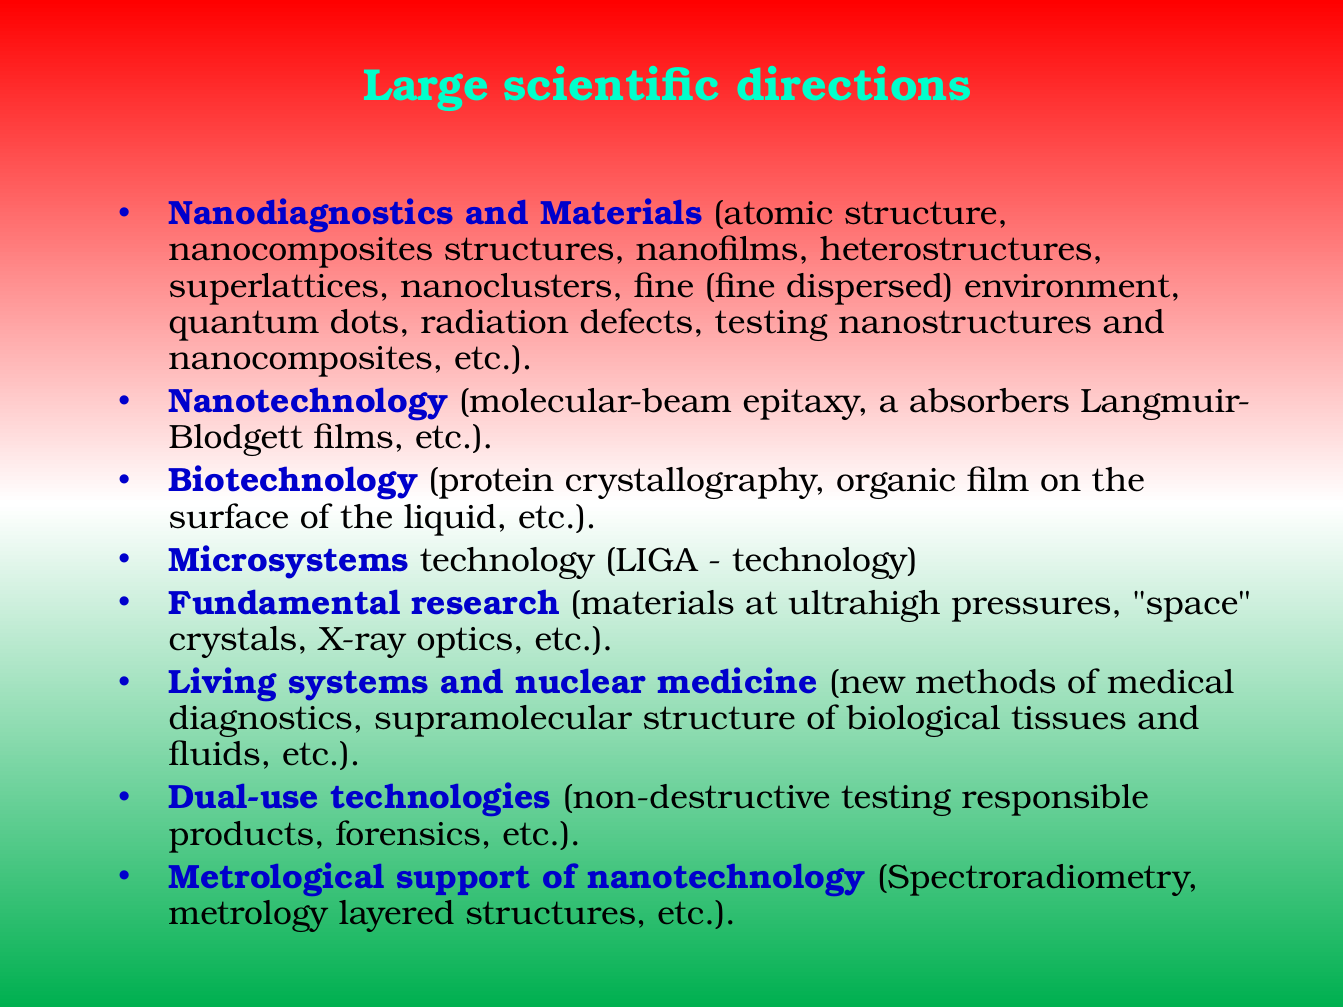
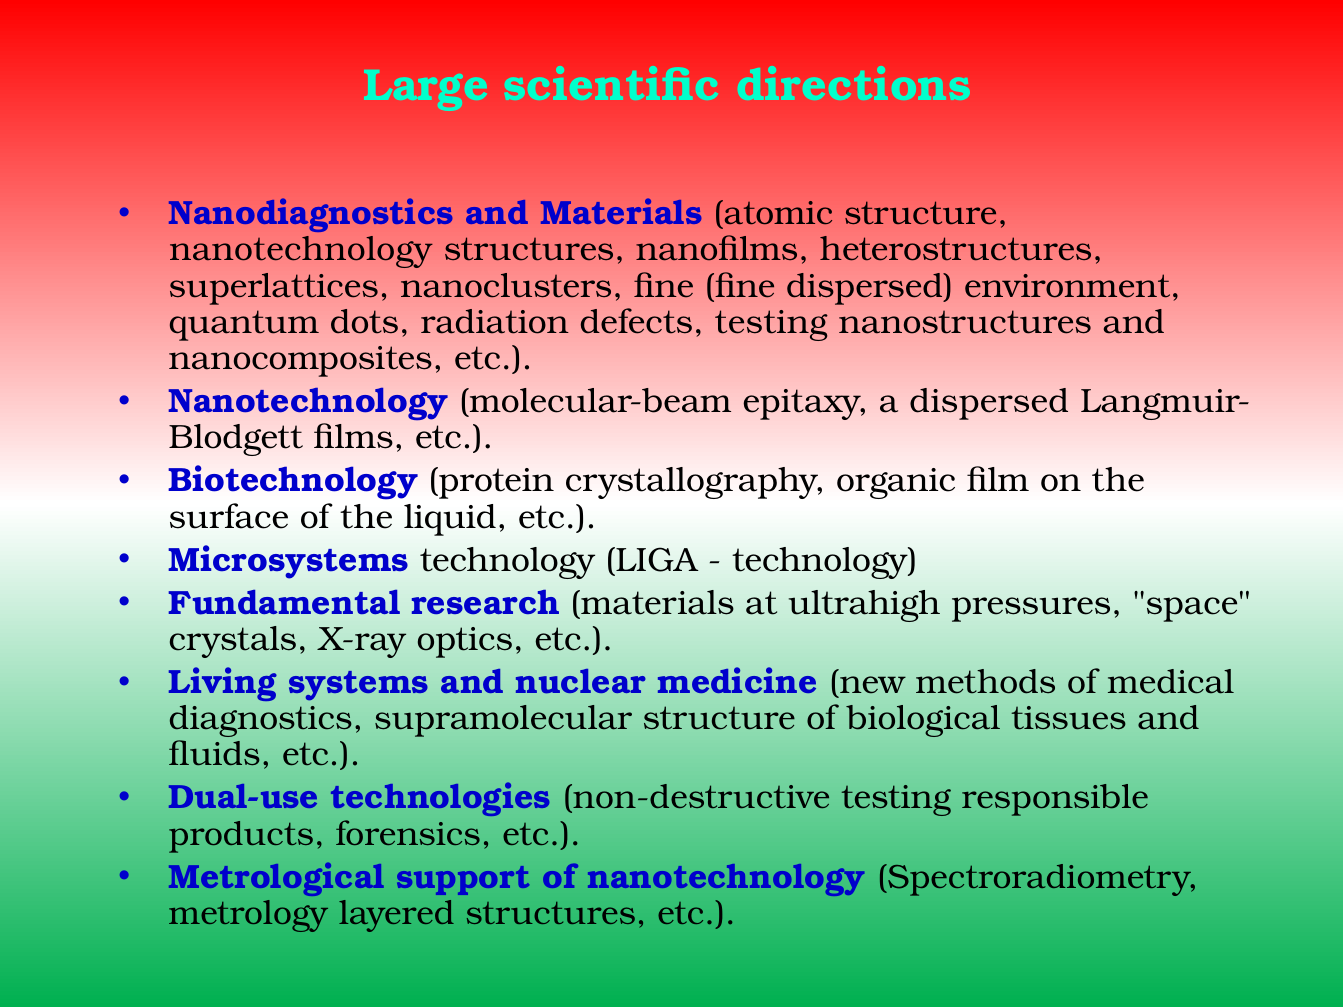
nanocomposites at (301, 250): nanocomposites -> nanotechnology
a absorbers: absorbers -> dispersed
